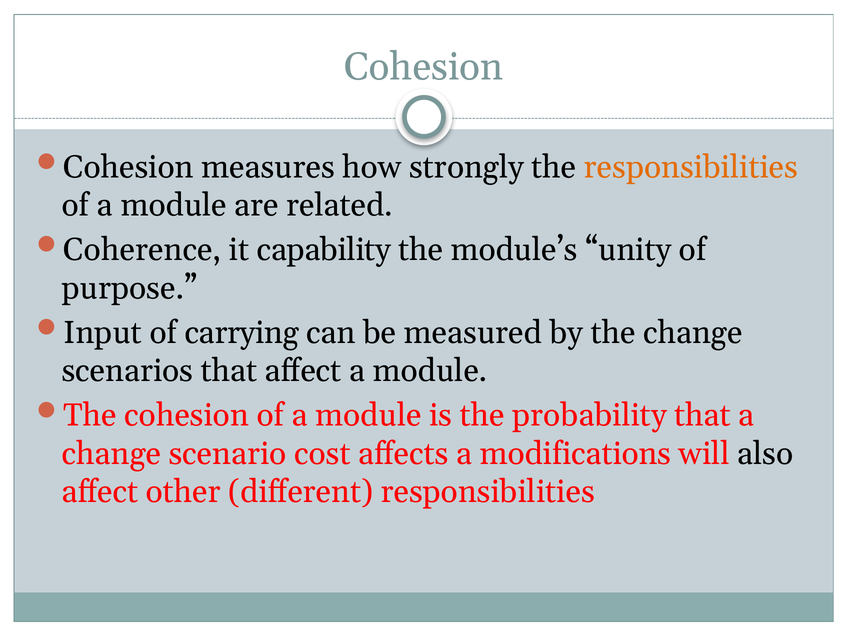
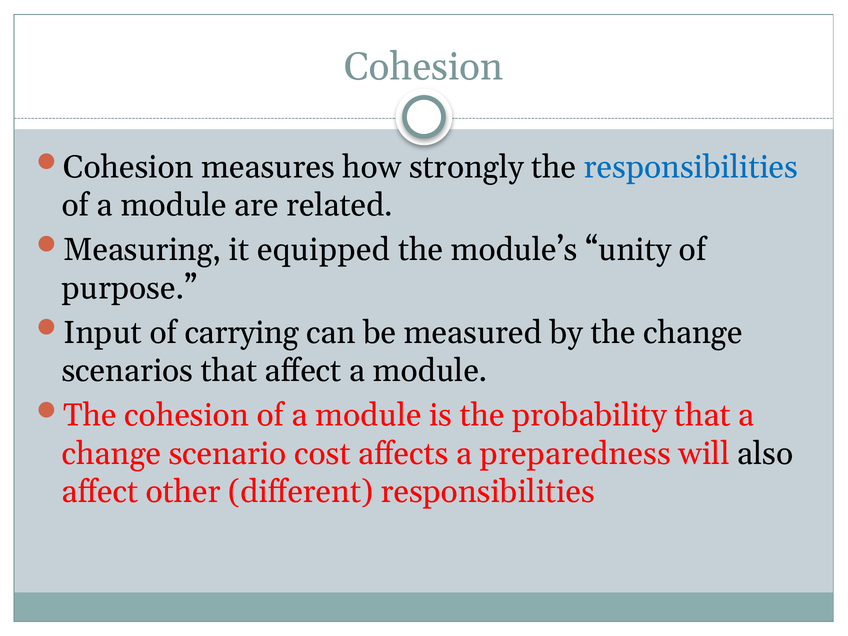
responsibilities at (691, 167) colour: orange -> blue
Coherence: Coherence -> Measuring
capability: capability -> equipped
modifications: modifications -> preparedness
